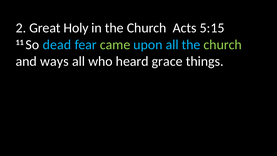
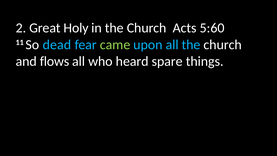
5:15: 5:15 -> 5:60
church at (223, 45) colour: light green -> white
ways: ways -> flows
grace: grace -> spare
